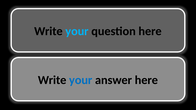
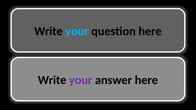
your at (81, 80) colour: blue -> purple
